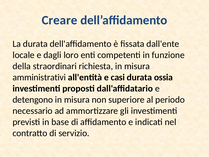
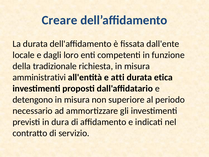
straordinari: straordinari -> tradizionale
casi: casi -> atti
ossia: ossia -> etica
base: base -> dura
